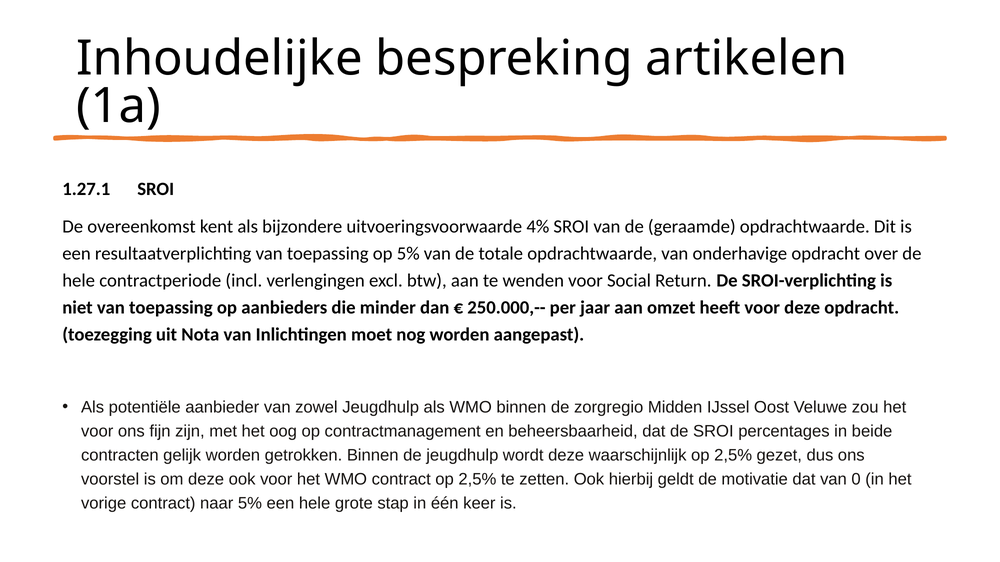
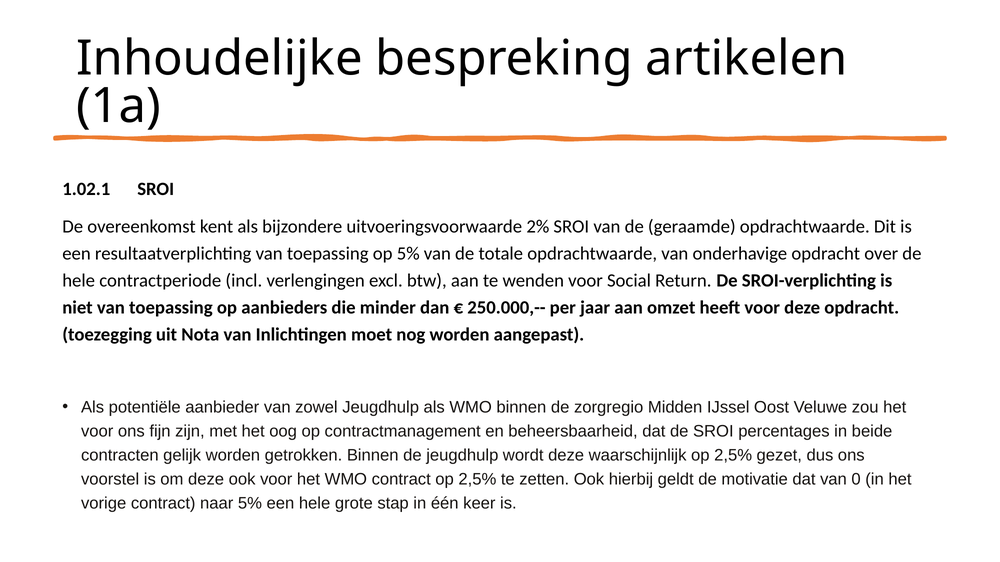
1.27.1: 1.27.1 -> 1.02.1
4%: 4% -> 2%
